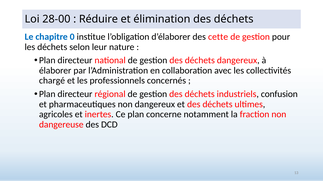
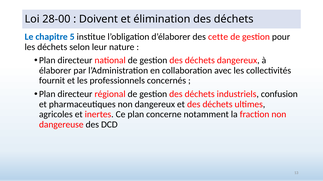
Réduire: Réduire -> Doivent
0: 0 -> 5
chargé: chargé -> fournit
